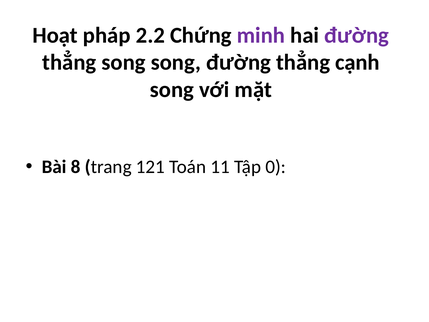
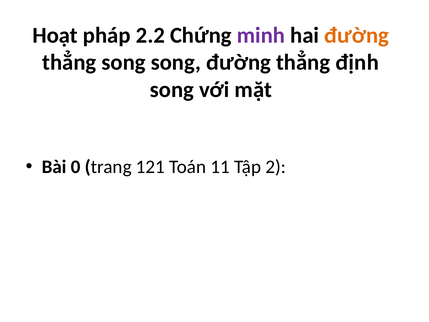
đường at (357, 35) colour: purple -> orange
cạnh: cạnh -> định
8: 8 -> 0
0: 0 -> 2
